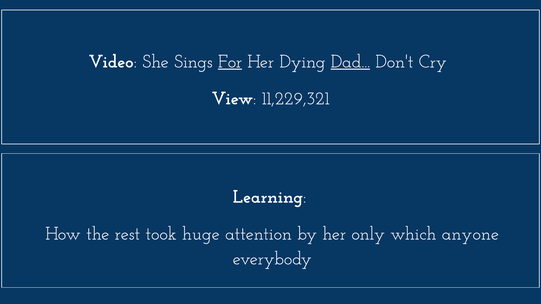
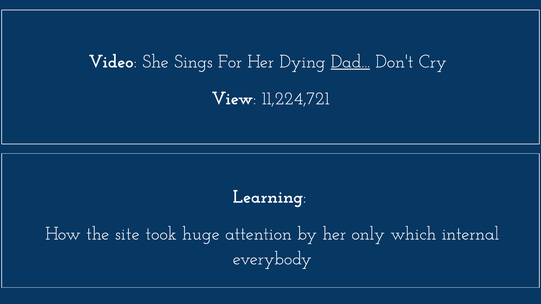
For underline: present -> none
11,229,321: 11,229,321 -> 11,224,721
rest: rest -> site
anyone: anyone -> internal
